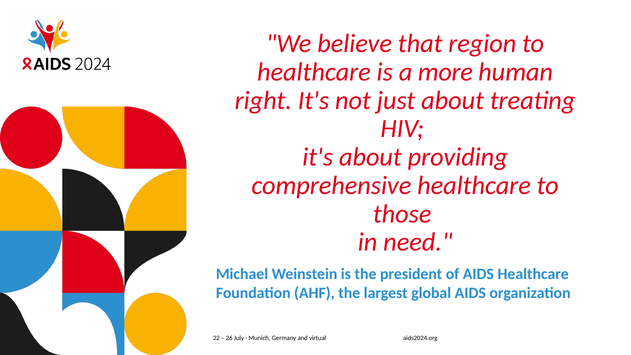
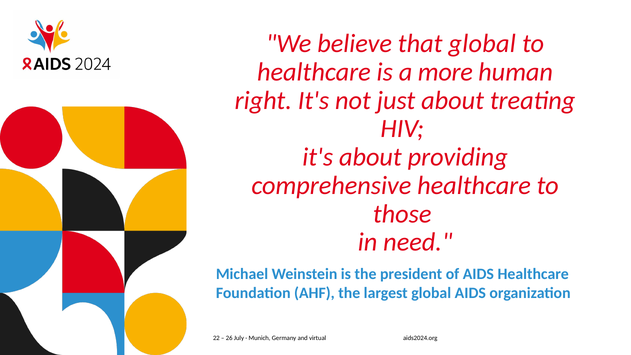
that region: region -> global
